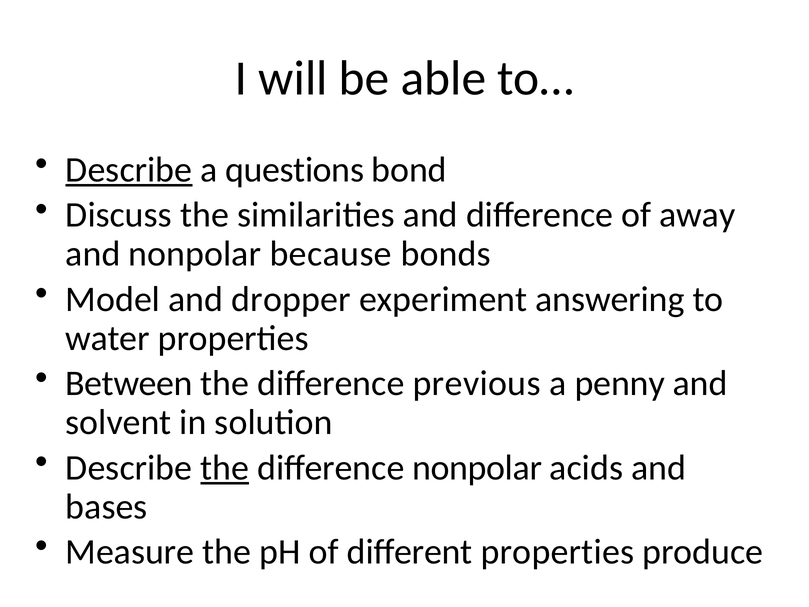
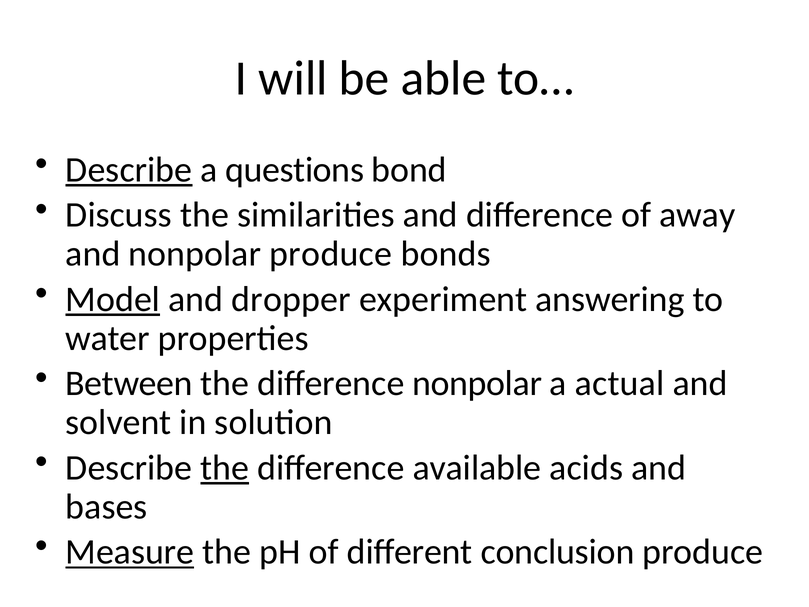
nonpolar because: because -> produce
Model underline: none -> present
difference previous: previous -> nonpolar
penny: penny -> actual
difference nonpolar: nonpolar -> available
Measure underline: none -> present
different properties: properties -> conclusion
